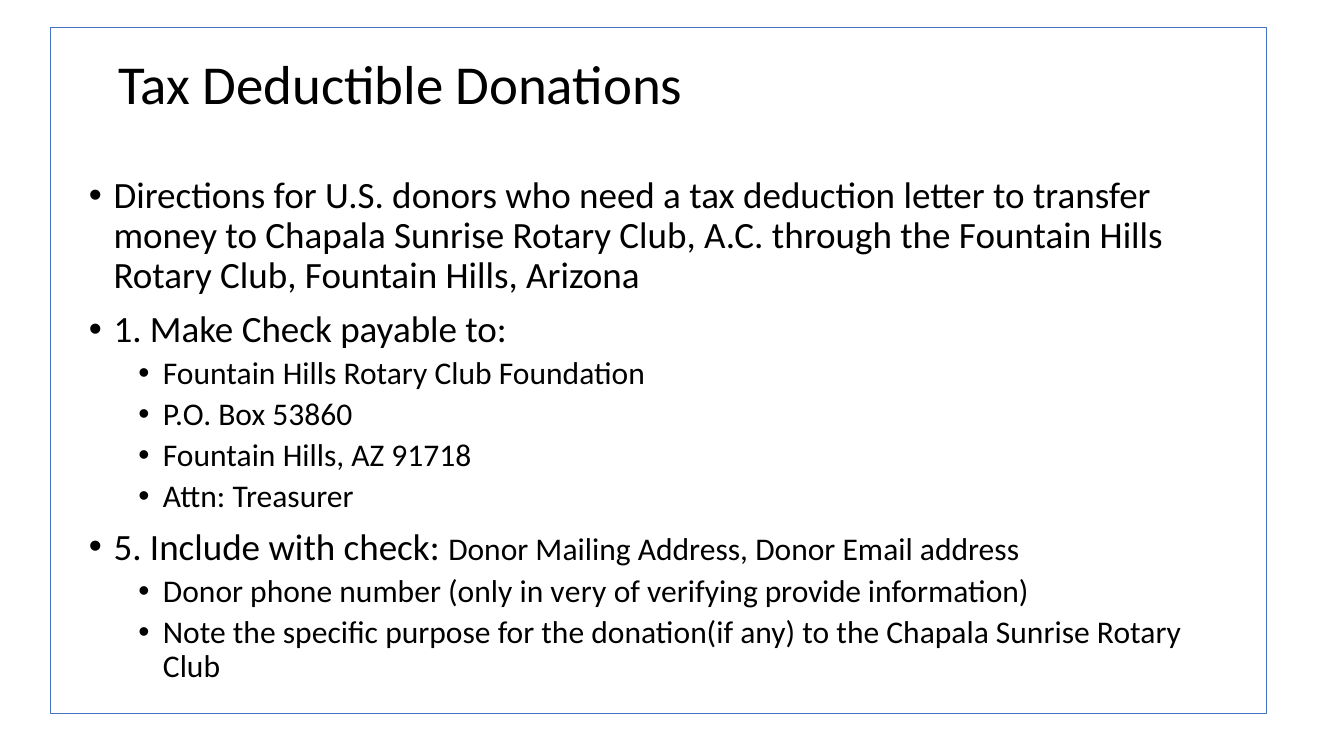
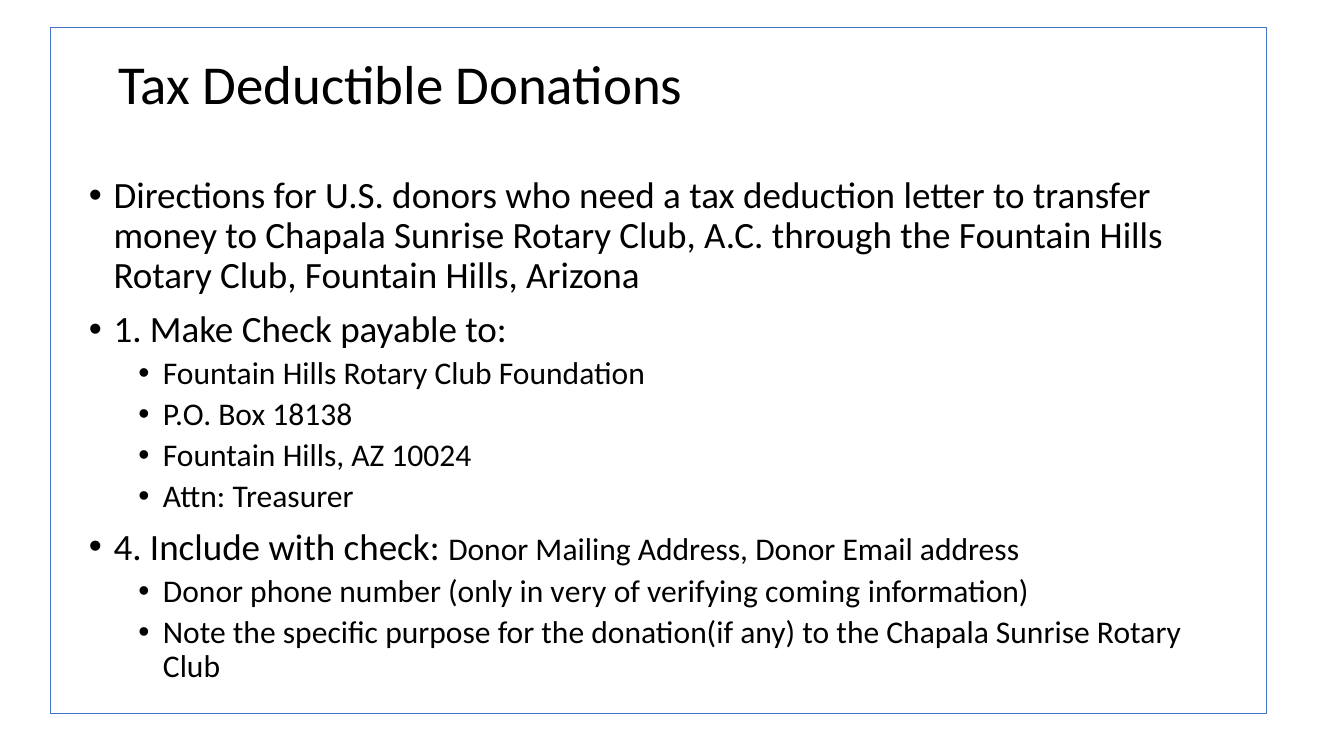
53860: 53860 -> 18138
91718: 91718 -> 10024
5: 5 -> 4
provide: provide -> coming
